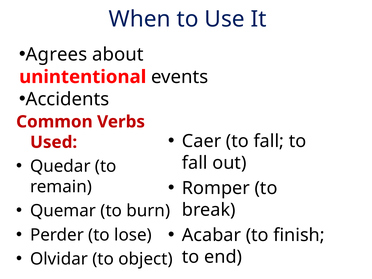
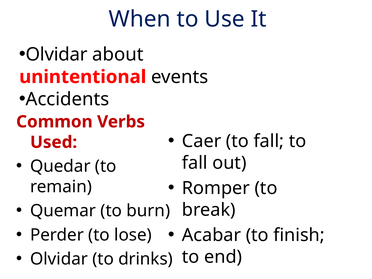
Agrees at (56, 55): Agrees -> Olvidar
object: object -> drinks
